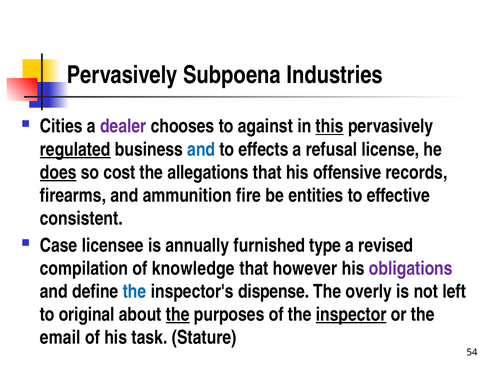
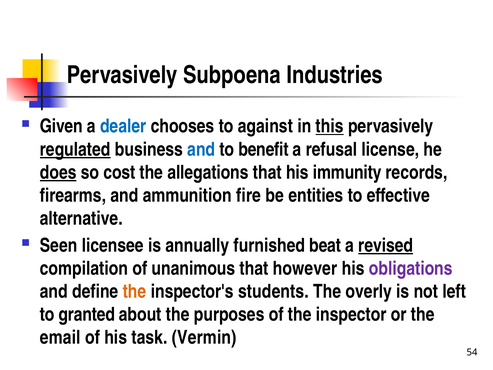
Cities: Cities -> Given
dealer colour: purple -> blue
effects: effects -> benefit
offensive: offensive -> immunity
consistent: consistent -> alternative
Case: Case -> Seen
type: type -> beat
revised underline: none -> present
knowledge: knowledge -> unanimous
the at (135, 291) colour: blue -> orange
dispense: dispense -> students
original: original -> granted
the at (178, 314) underline: present -> none
inspector underline: present -> none
Stature: Stature -> Vermin
